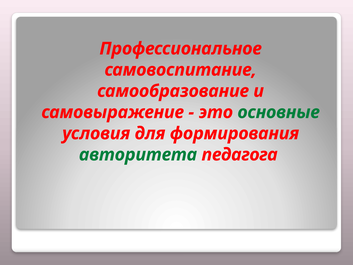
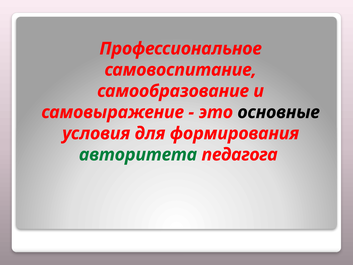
основные colour: green -> black
